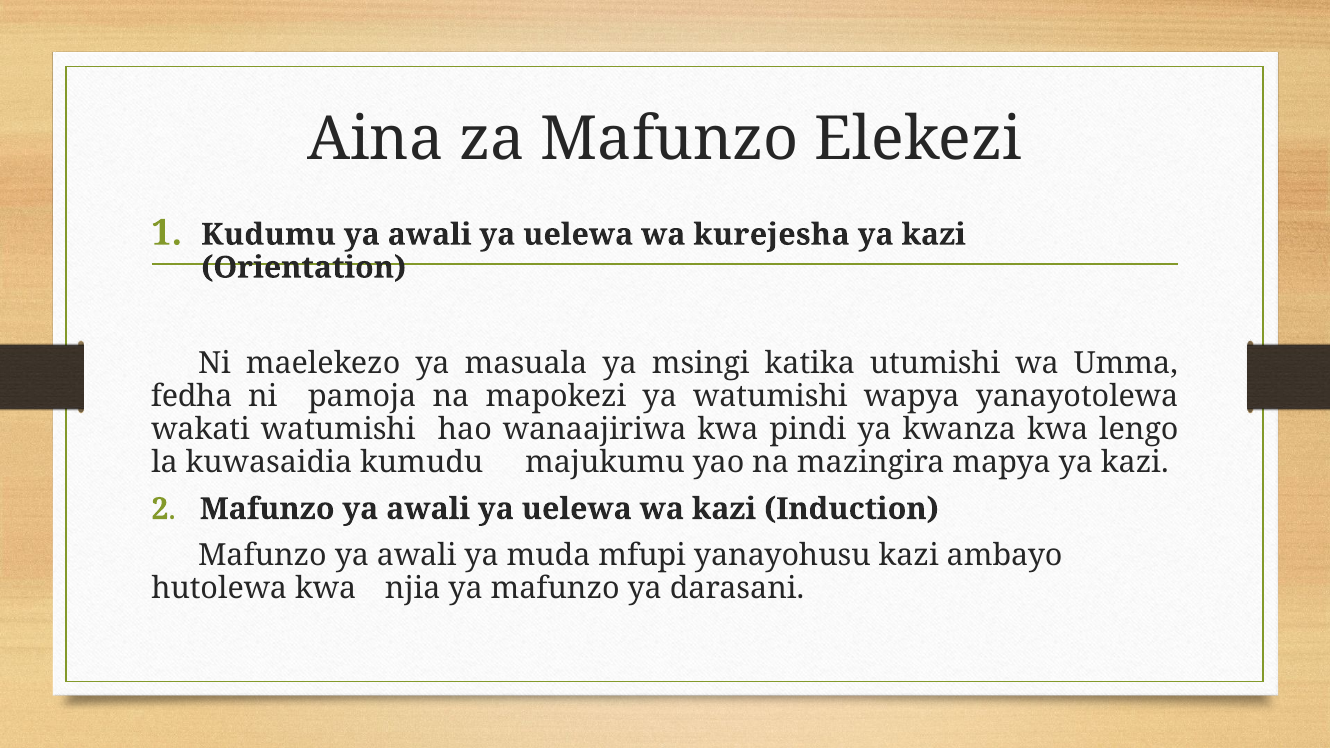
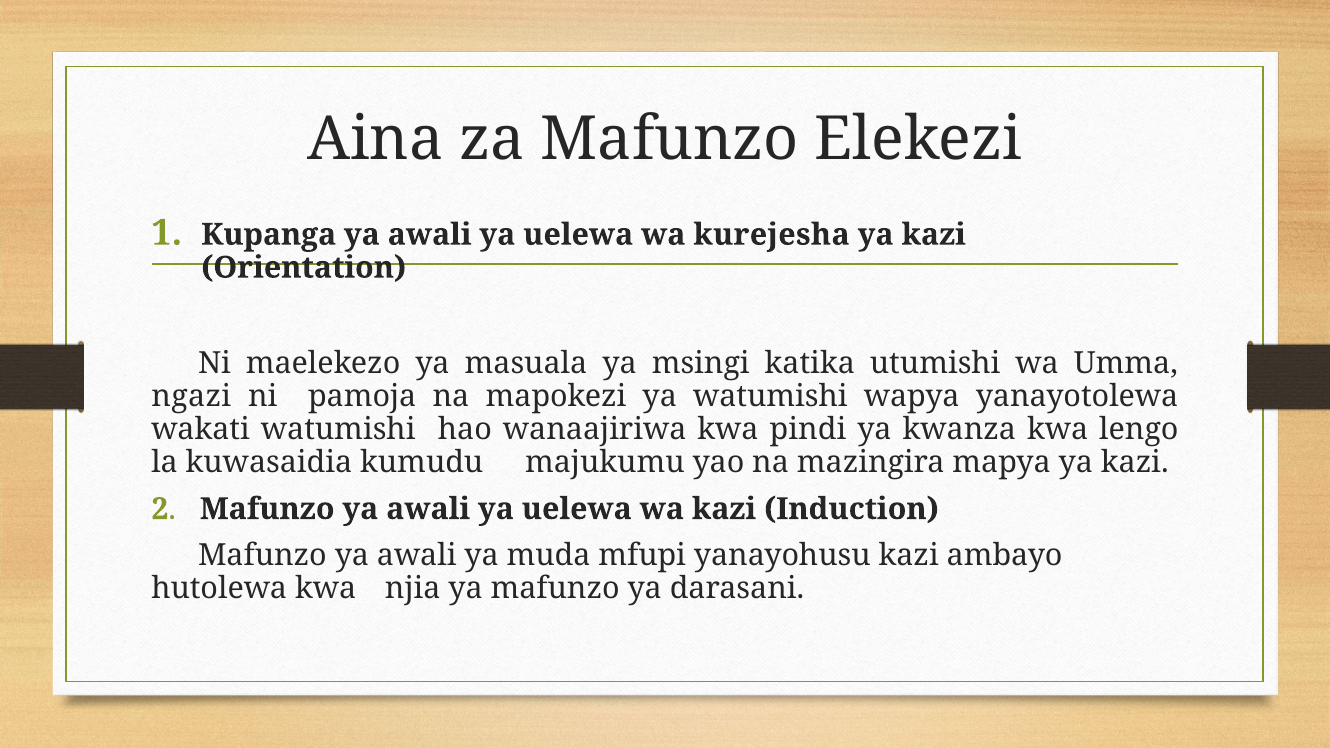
Kudumu: Kudumu -> Kupanga
fedha: fedha -> ngazi
